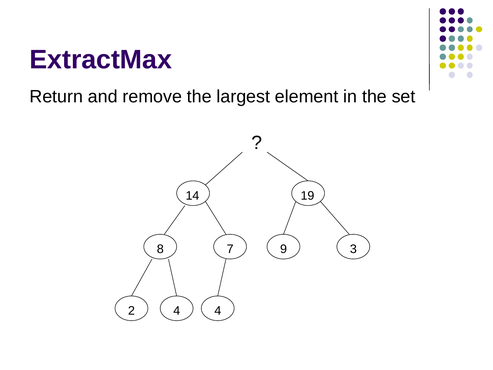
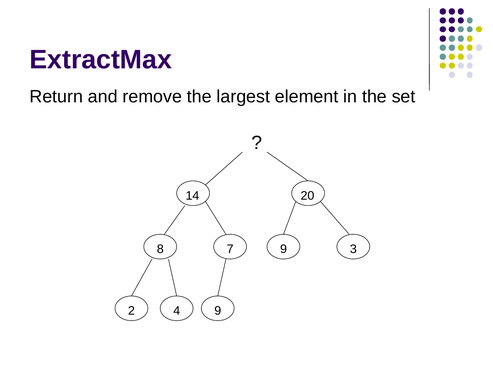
19: 19 -> 20
4 4: 4 -> 9
